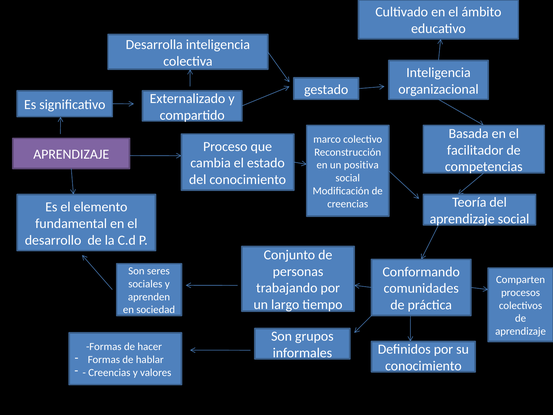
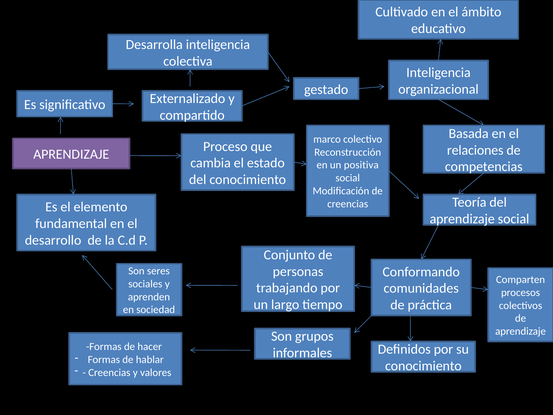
facilitador: facilitador -> relaciones
